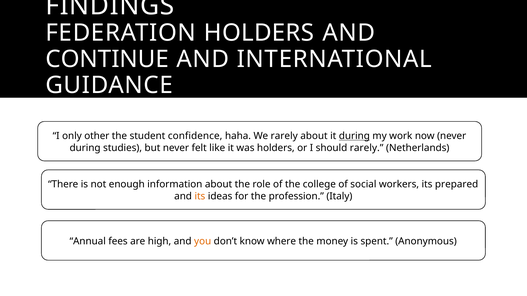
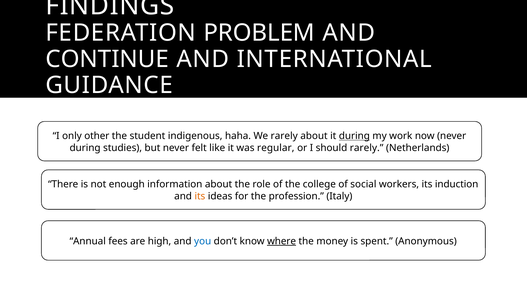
FEDERATION HOLDERS: HOLDERS -> PROBLEM
confidence: confidence -> indigenous
was holders: holders -> regular
prepared: prepared -> induction
you colour: orange -> blue
where underline: none -> present
